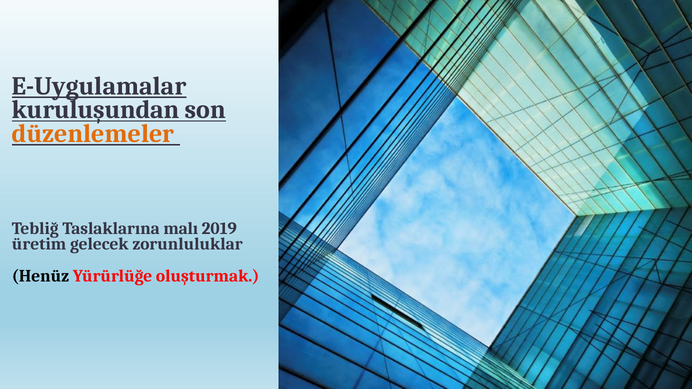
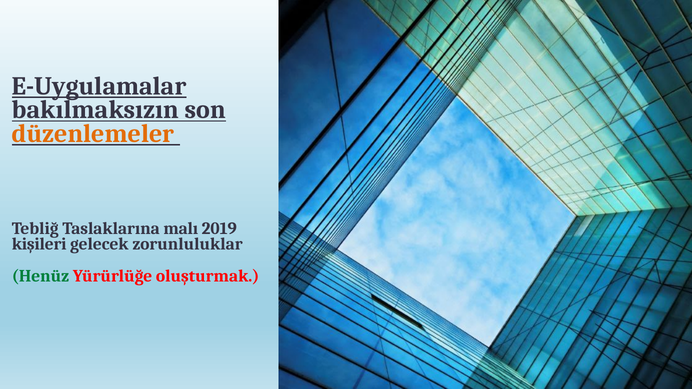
kuruluşundan: kuruluşundan -> bakılmaksızın
üretim: üretim -> kişileri
Henüz colour: black -> green
